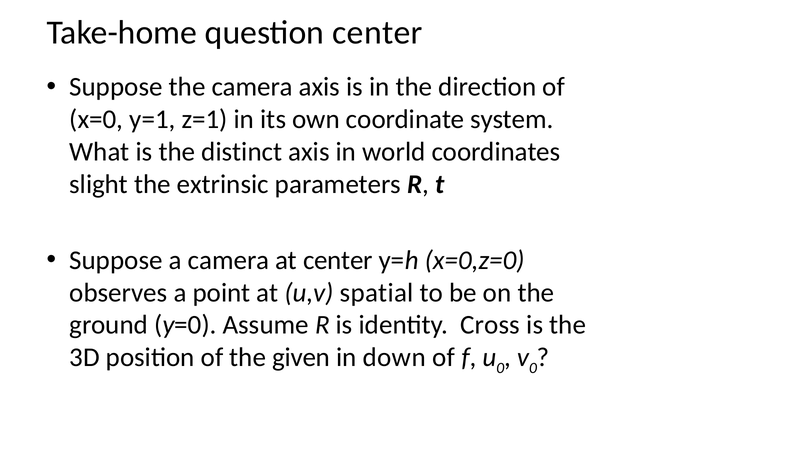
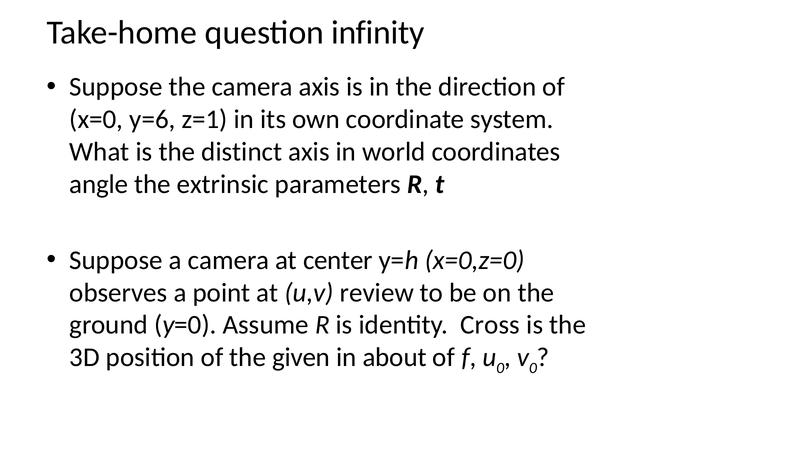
question center: center -> infinity
y=1: y=1 -> y=6
slight: slight -> angle
spatial: spatial -> review
down: down -> about
